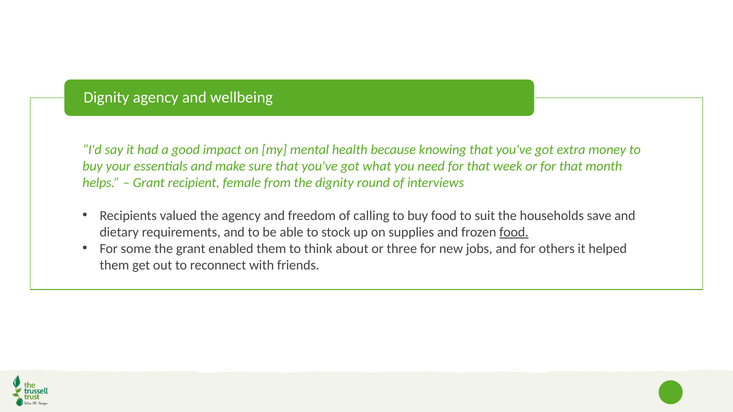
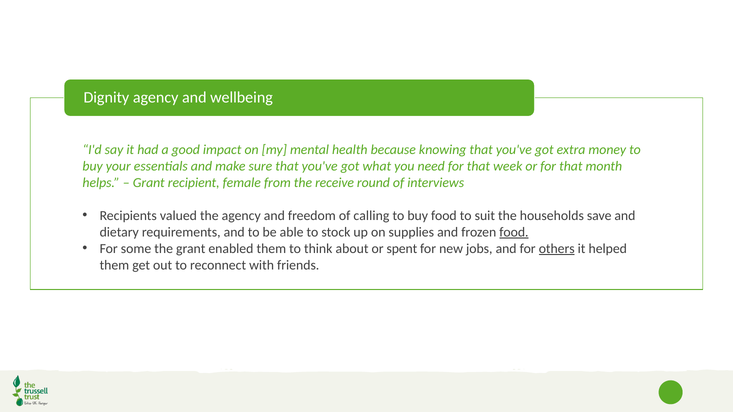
the dignity: dignity -> receive
three: three -> spent
others underline: none -> present
